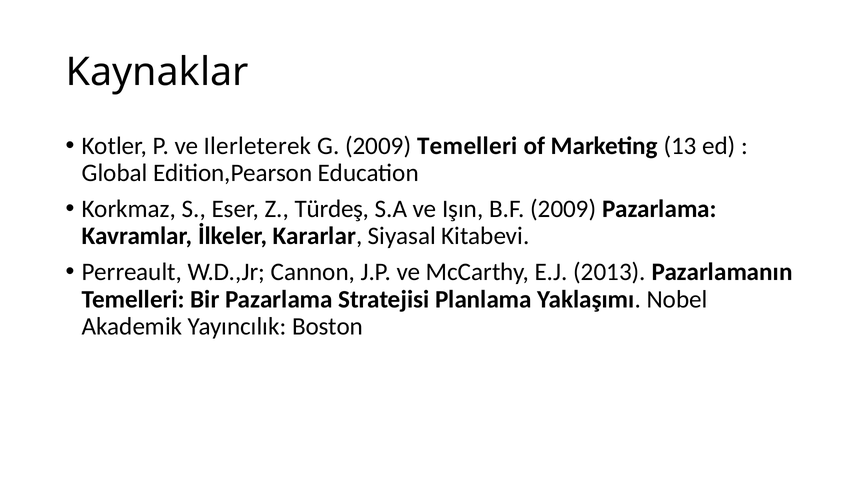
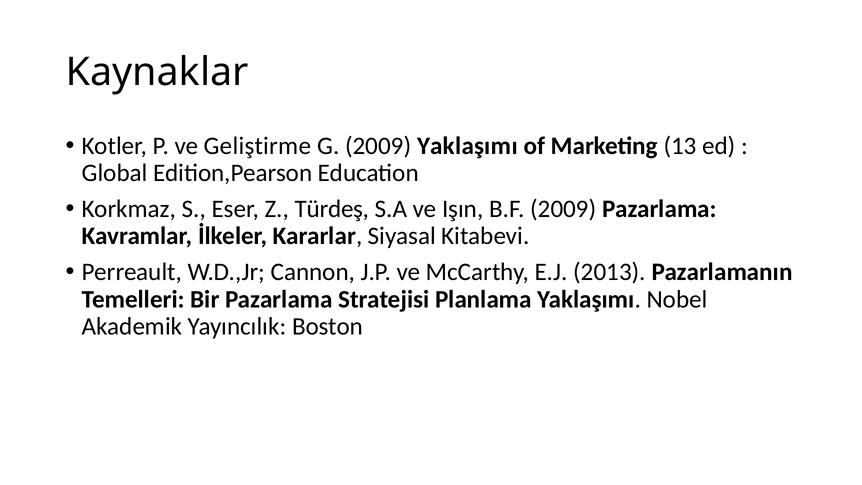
Ilerleterek: Ilerleterek -> Geliştirme
2009 Temelleri: Temelleri -> Yaklaşımı
